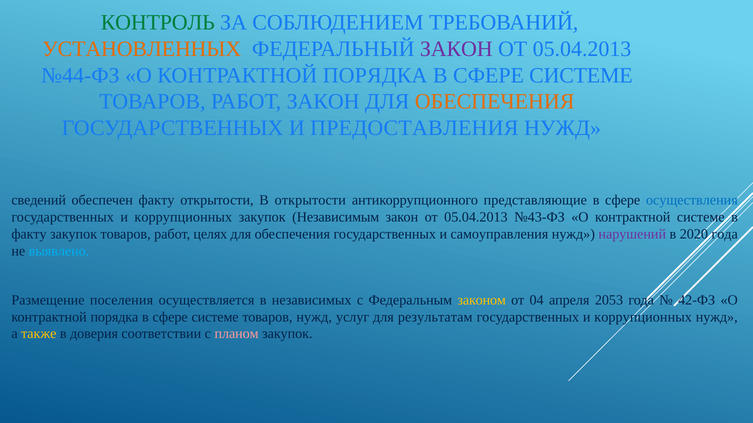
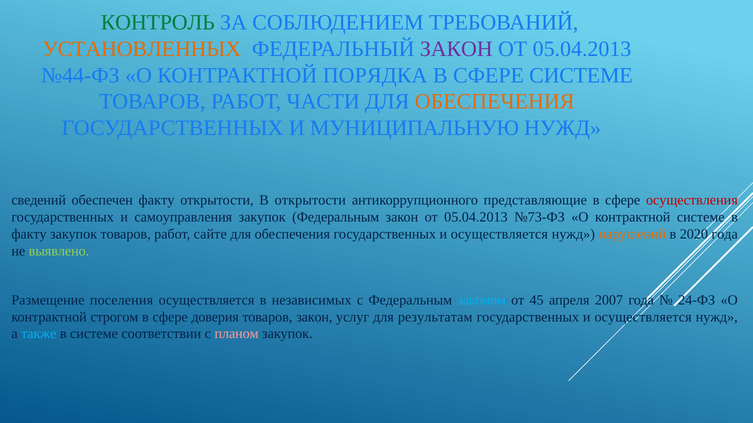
РАБОТ ЗАКОН: ЗАКОН -> ЧАСТИ
ПРЕДОСТАВЛЕНИЯ: ПРЕДОСТАВЛЕНИЯ -> МУНИЦИПАЛЬНУЮ
осуществления colour: blue -> red
коррупционных at (183, 218): коррупционных -> самоуправления
закупок Независимым: Независимым -> Федеральным
№43-ФЗ: №43-ФЗ -> №73-ФЗ
целях: целях -> сайте
обеспечения государственных и самоуправления: самоуправления -> осуществляется
нарушений colour: purple -> orange
выявлено colour: light blue -> light green
законом colour: yellow -> light blue
04: 04 -> 45
2053: 2053 -> 2007
42-ФЗ: 42-ФЗ -> 24-ФЗ
порядка at (114, 317): порядка -> строгом
системе at (215, 317): системе -> доверия
товаров нужд: нужд -> закон
коррупционных at (643, 317): коррупционных -> осуществляется
также colour: yellow -> light blue
в доверия: доверия -> системе
